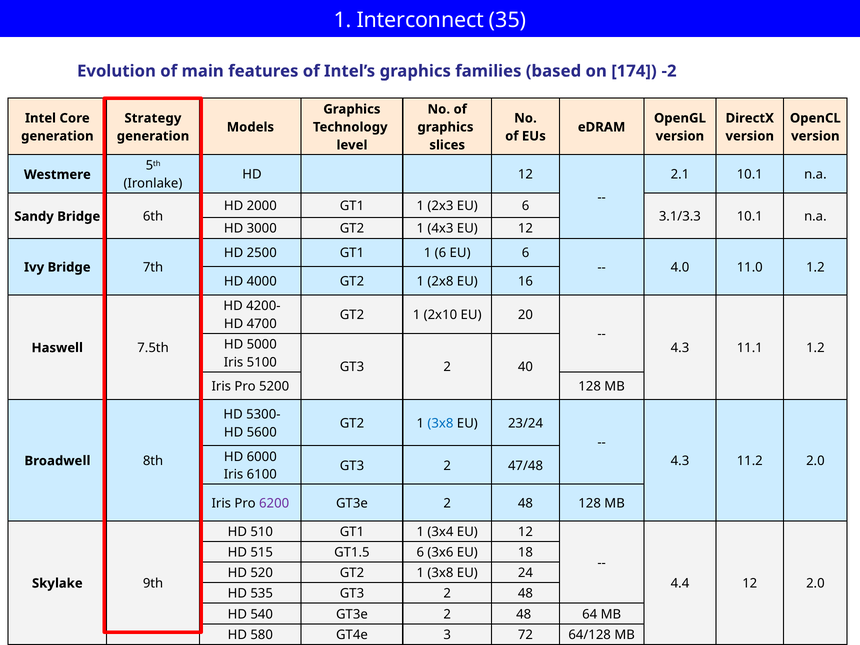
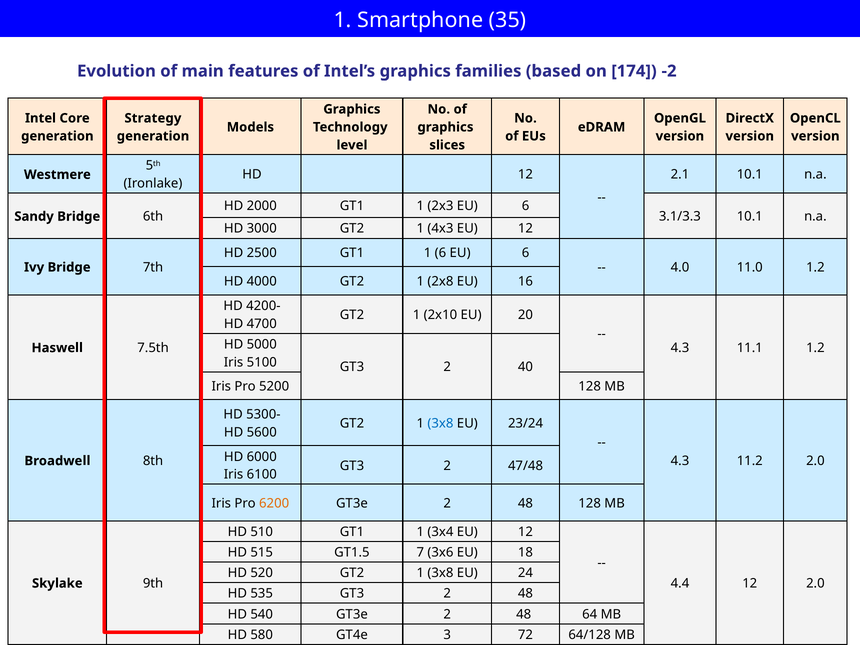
Interconnect: Interconnect -> Smartphone
6200 colour: purple -> orange
GT1.5 6: 6 -> 7
